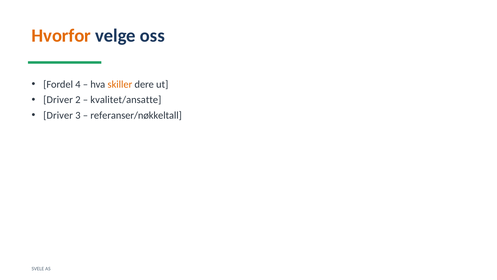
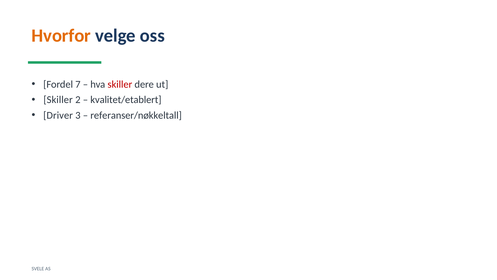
4: 4 -> 7
skiller at (120, 84) colour: orange -> red
Driver at (58, 100): Driver -> Skiller
kvalitet/ansatte: kvalitet/ansatte -> kvalitet/etablert
